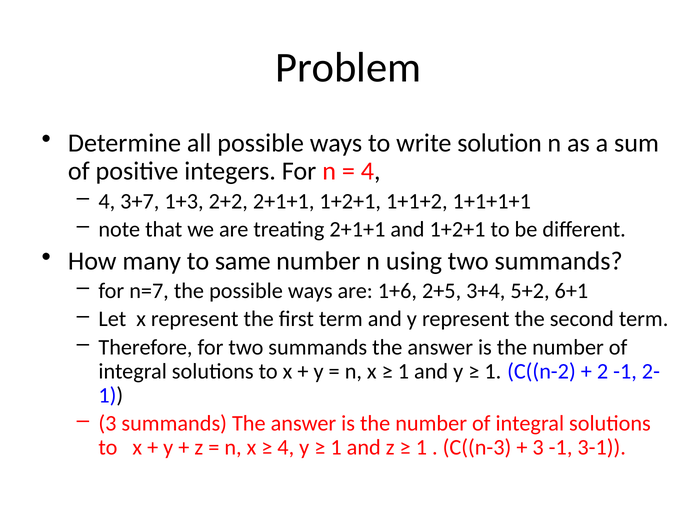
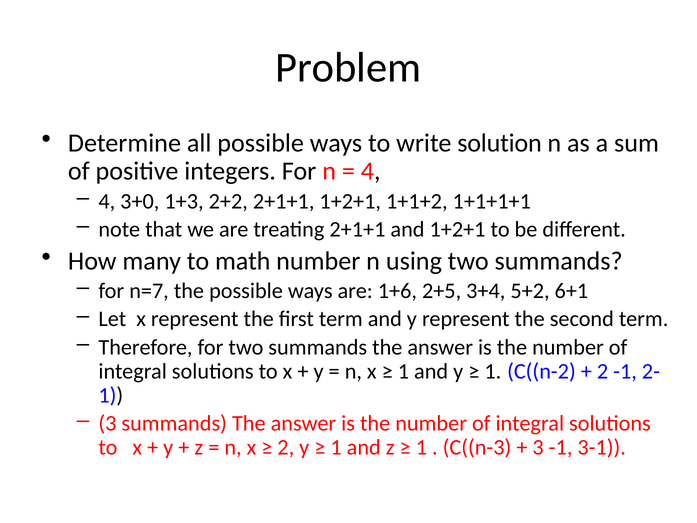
3+7: 3+7 -> 3+0
same: same -> math
4 at (286, 447): 4 -> 2
